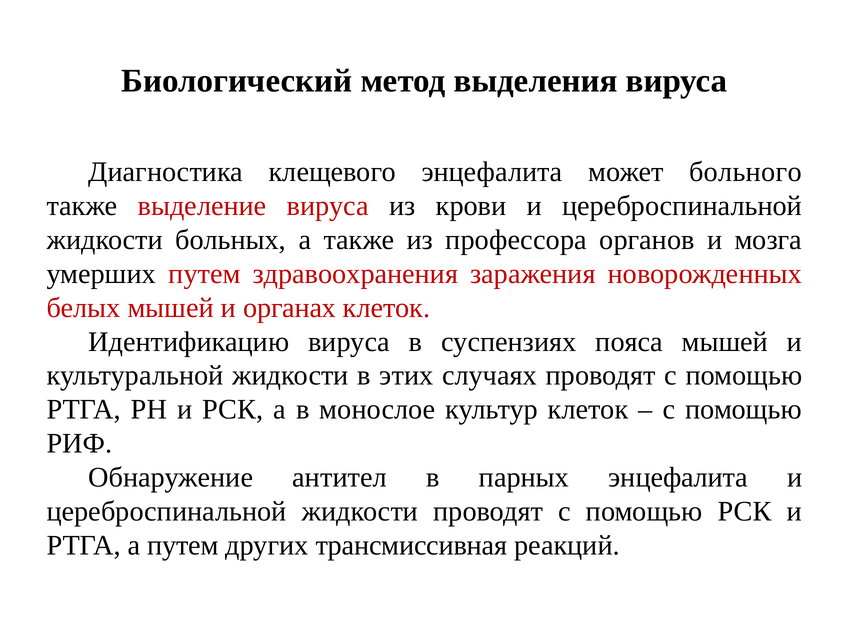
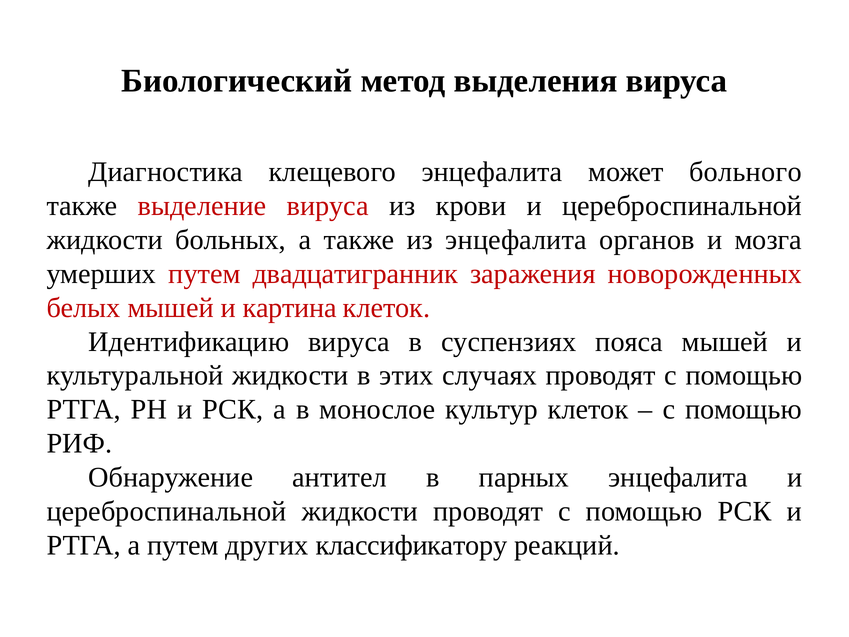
из профессора: профессора -> энцефалита
здравоохранения: здравоохранения -> двадцатигранник
органах: органах -> картина
трансмиссивная: трансмиссивная -> классификатору
